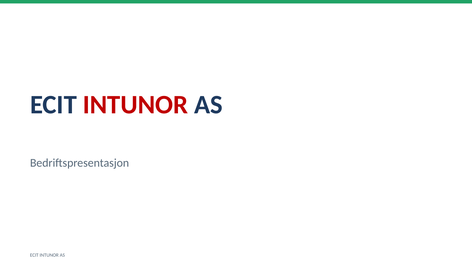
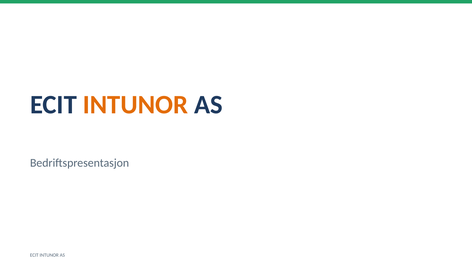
INTUNOR at (135, 105) colour: red -> orange
